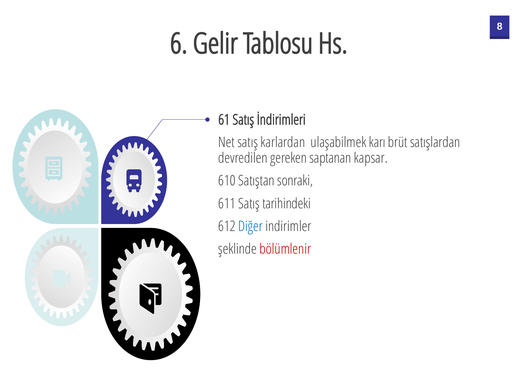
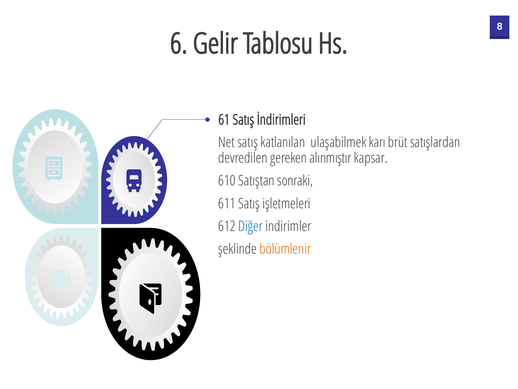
karlardan: karlardan -> katlanılan
saptanan: saptanan -> alınmıştır
tarihindeki: tarihindeki -> işletmeleri
bölümlenir colour: red -> orange
